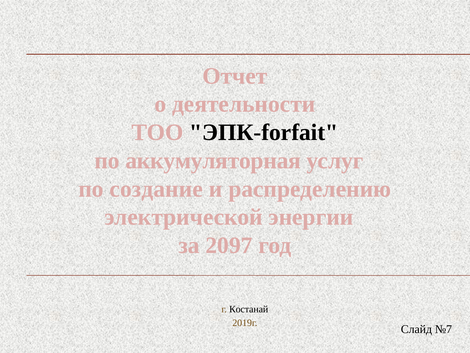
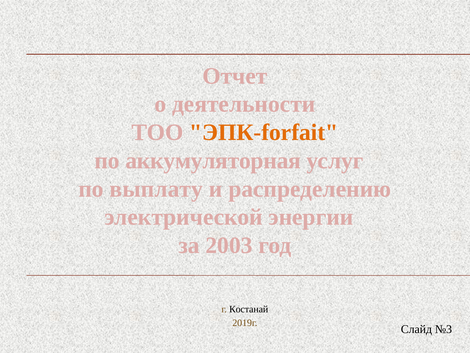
ЭПК-forfait colour: black -> orange
создание: создание -> выплату
2097: 2097 -> 2003
№7: №7 -> №3
